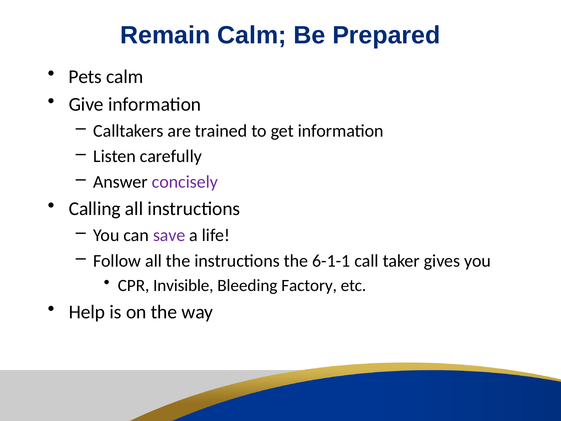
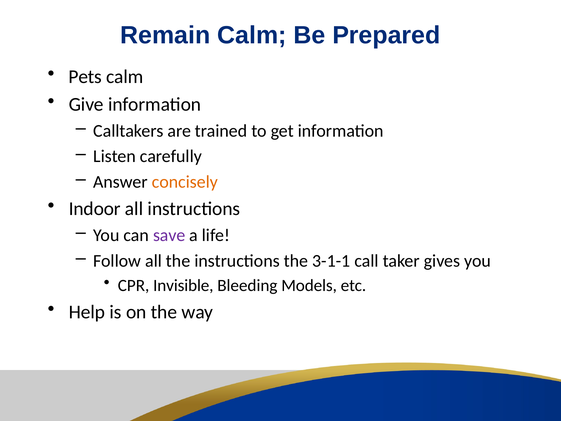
concisely colour: purple -> orange
Calling: Calling -> Indoor
6-1-1: 6-1-1 -> 3-1-1
Factory: Factory -> Models
